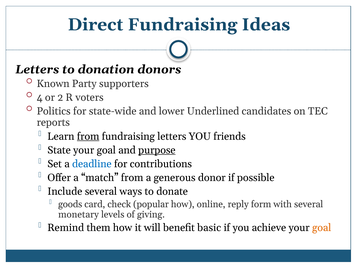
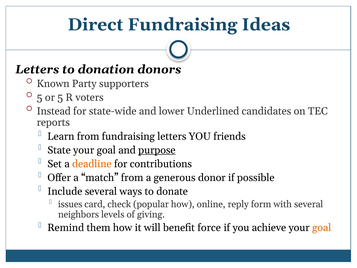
4 at (40, 97): 4 -> 5
or 2: 2 -> 5
Politics: Politics -> Instead
from at (88, 136) underline: present -> none
deadline colour: blue -> orange
goods: goods -> issues
monetary: monetary -> neighbors
basic: basic -> force
